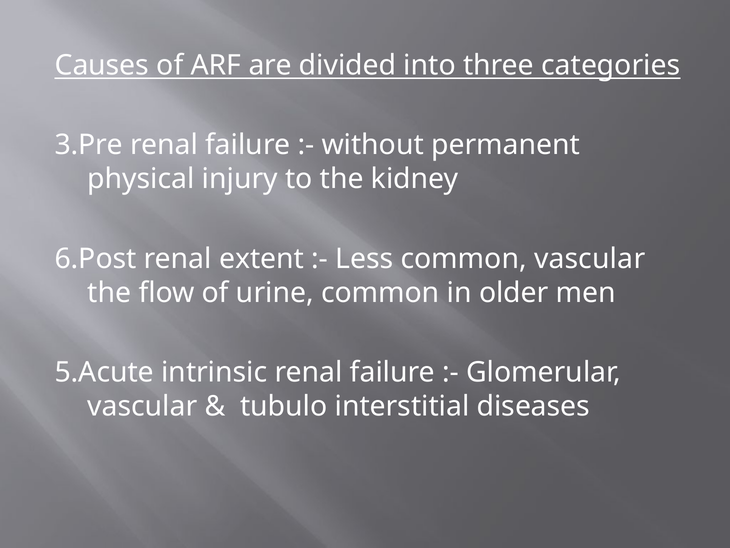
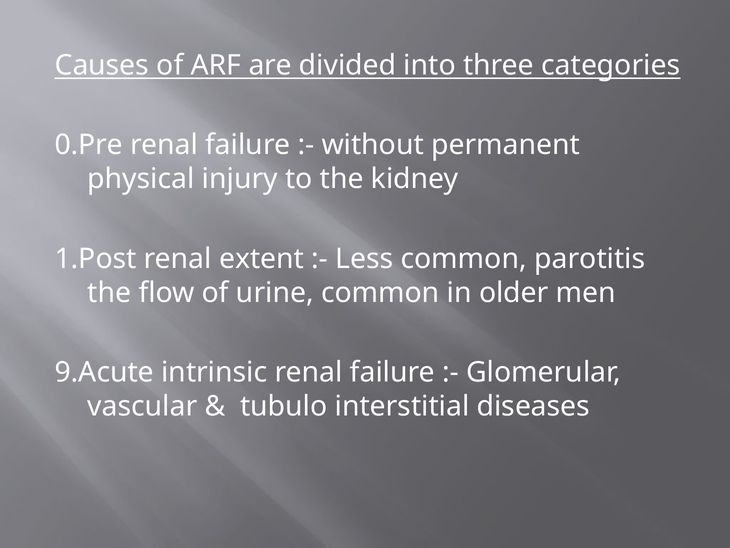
3.Pre: 3.Pre -> 0.Pre
6.Post: 6.Post -> 1.Post
common vascular: vascular -> parotitis
5.Acute: 5.Acute -> 9.Acute
